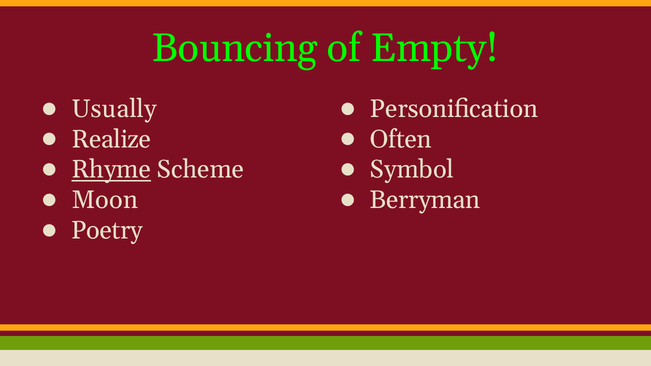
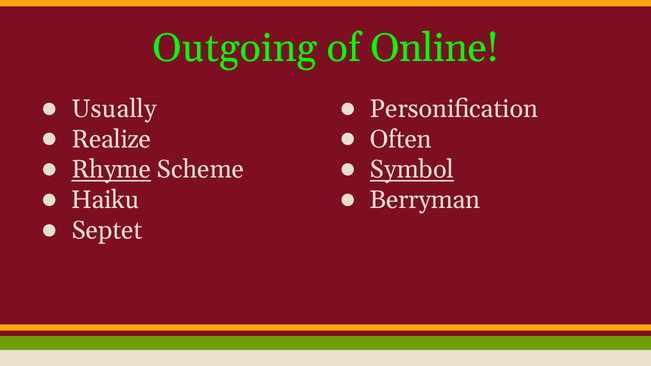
Bouncing: Bouncing -> Outgoing
Empty: Empty -> Online
Symbol underline: none -> present
Moon: Moon -> Haiku
Poetry: Poetry -> Septet
